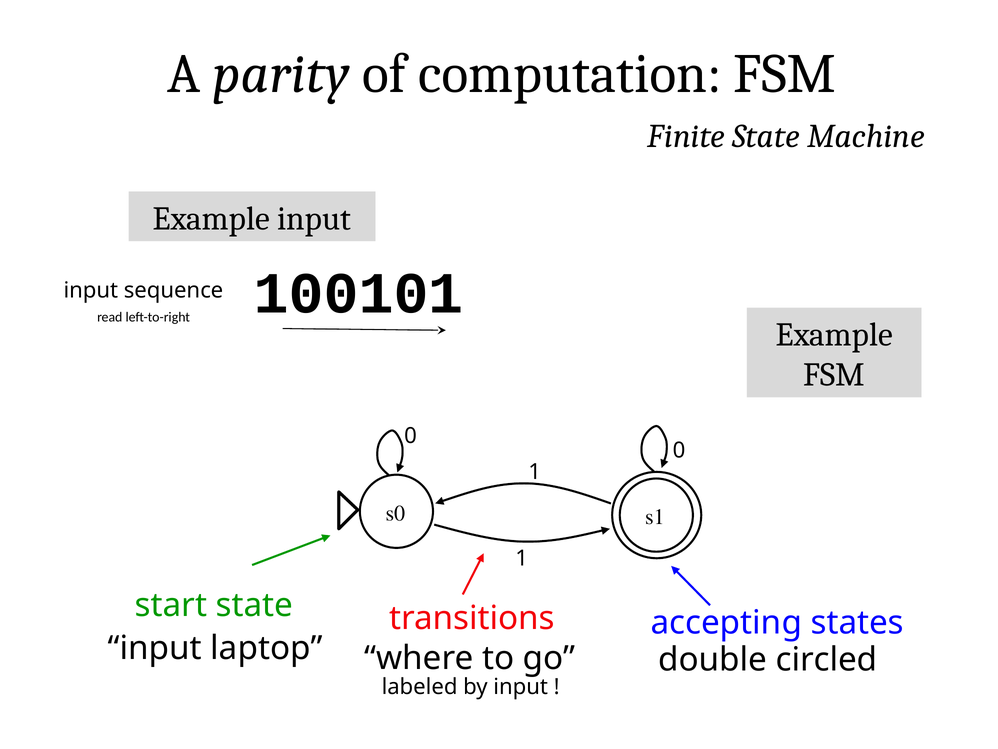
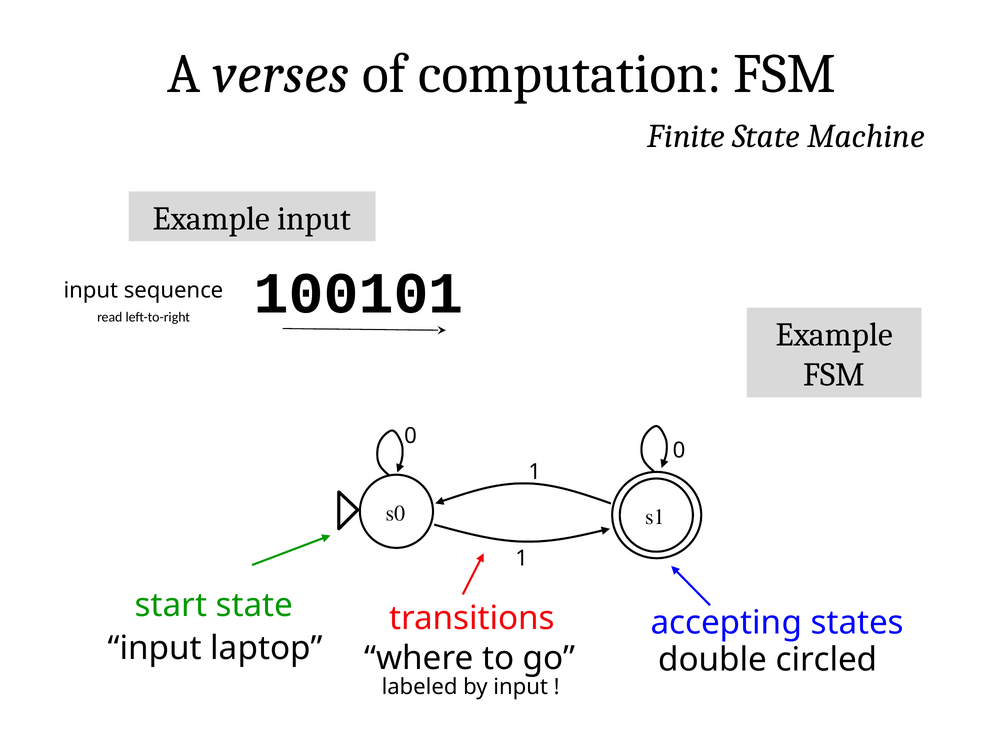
parity: parity -> verses
